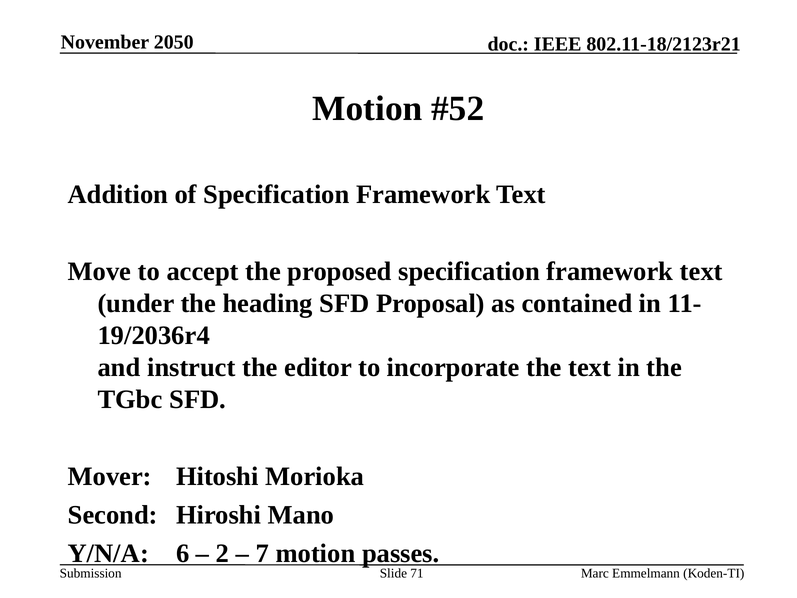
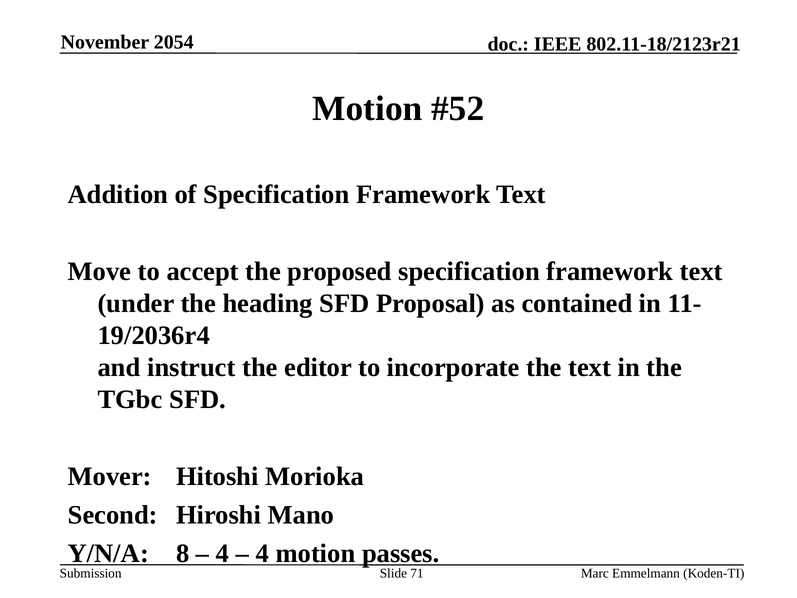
2050: 2050 -> 2054
6: 6 -> 8
2 at (223, 553): 2 -> 4
7 at (262, 553): 7 -> 4
